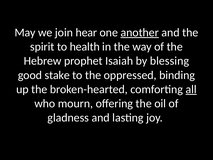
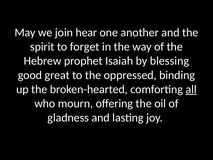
another underline: present -> none
health: health -> forget
stake: stake -> great
